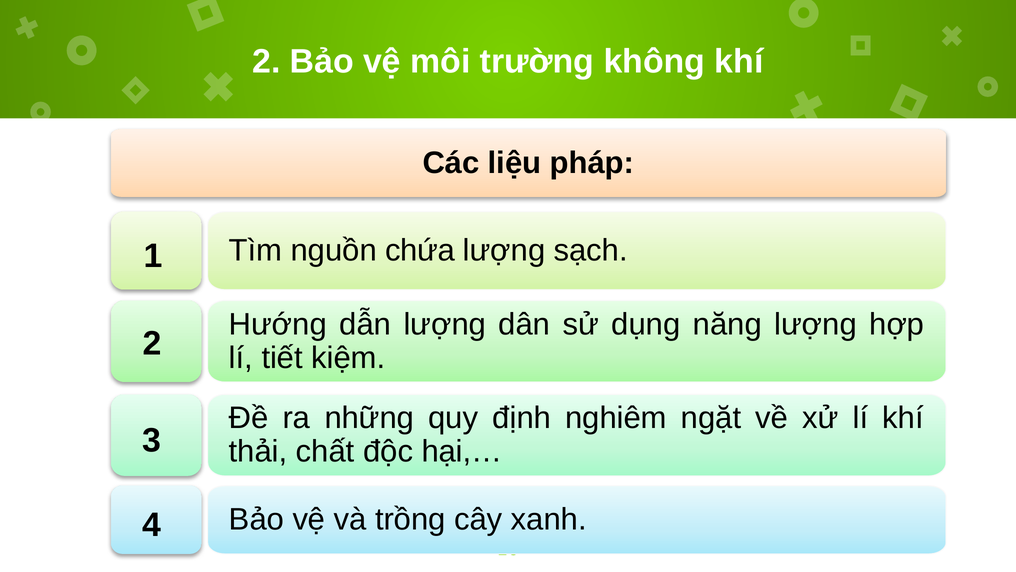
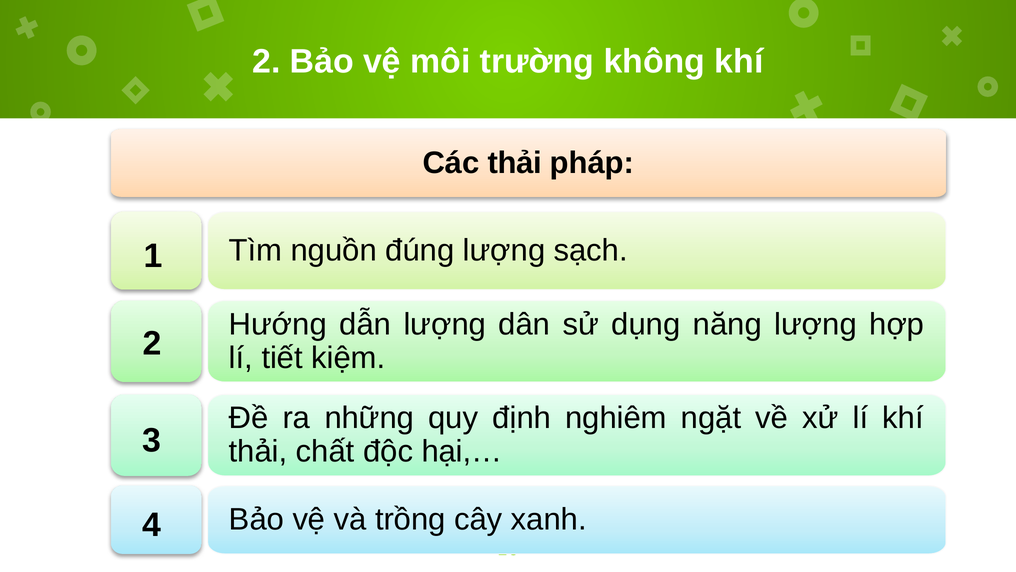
Các liệu: liệu -> thải
chứa: chứa -> đúng
